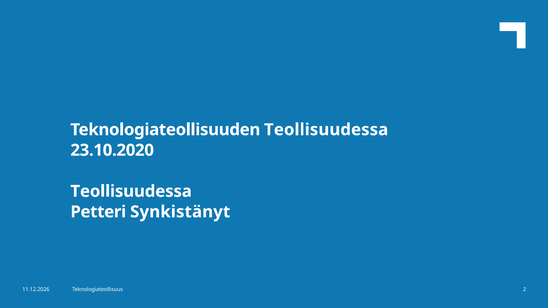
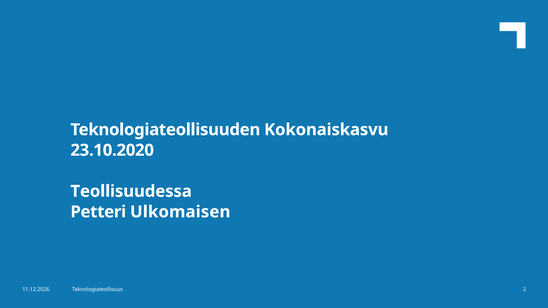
Teknologiateollisuuden Teollisuudessa: Teollisuudessa -> Kokonaiskasvu
Synkistänyt: Synkistänyt -> Ulkomaisen
